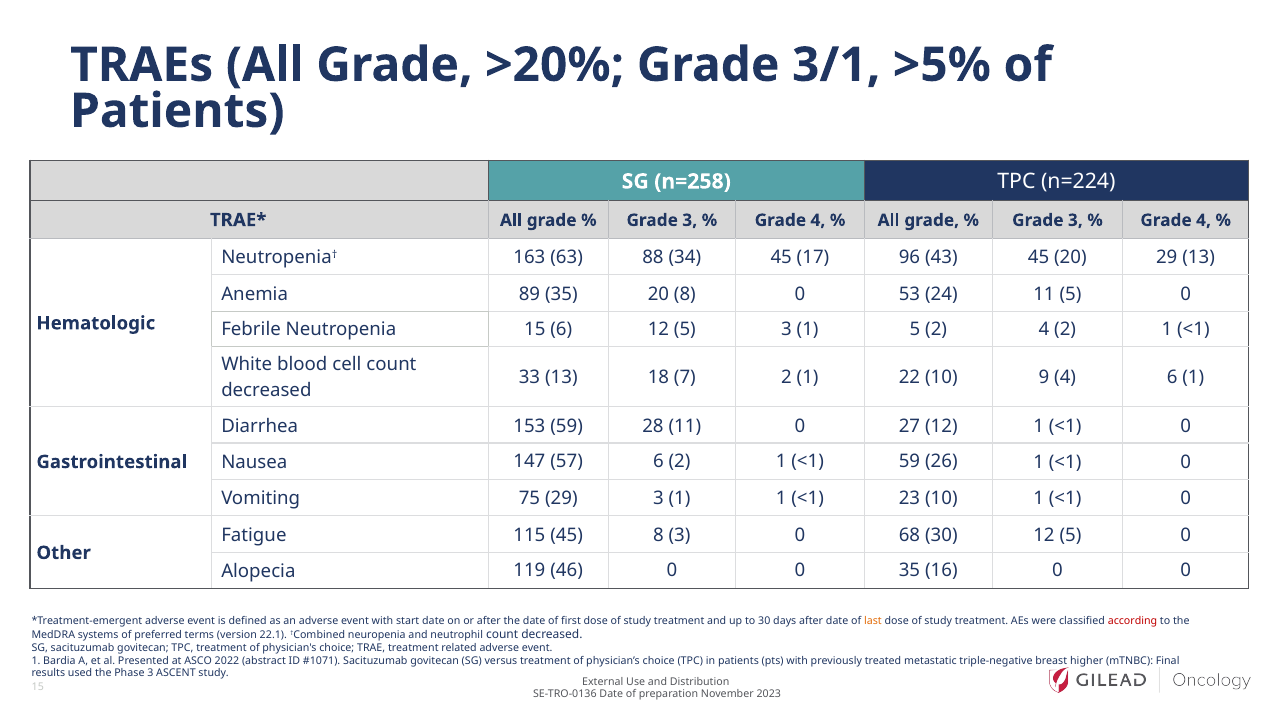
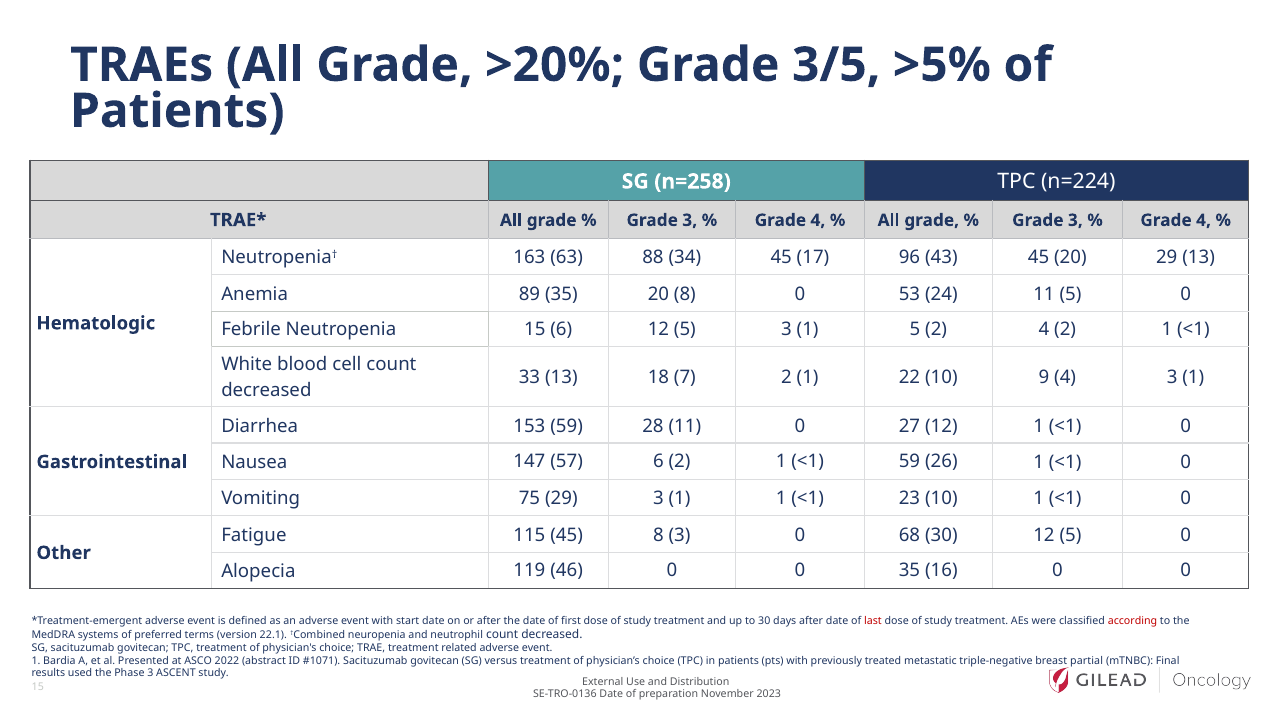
3/1: 3/1 -> 3/5
4 6: 6 -> 3
last colour: orange -> red
higher: higher -> partial
